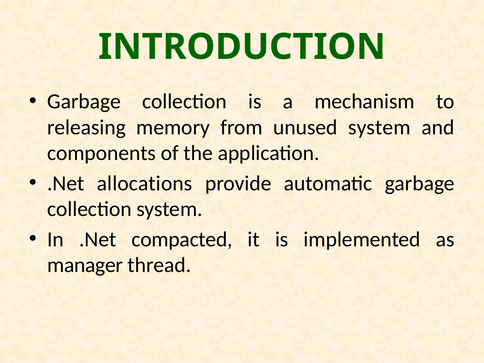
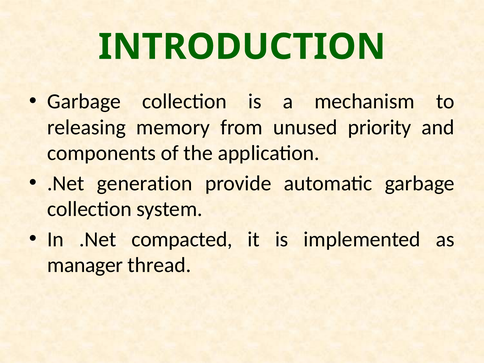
unused system: system -> priority
allocations: allocations -> generation
